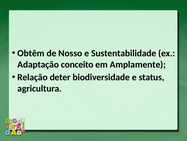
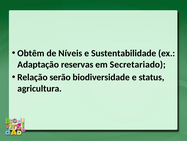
Nosso: Nosso -> Níveis
conceito: conceito -> reservas
Amplamente: Amplamente -> Secretariado
deter: deter -> serão
